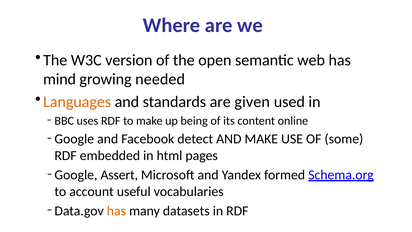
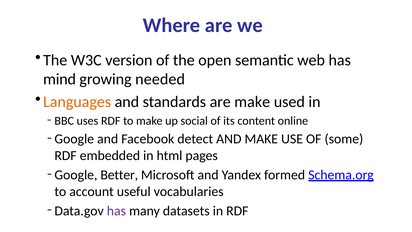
are given: given -> make
being: being -> social
Assert: Assert -> Better
has at (116, 211) colour: orange -> purple
